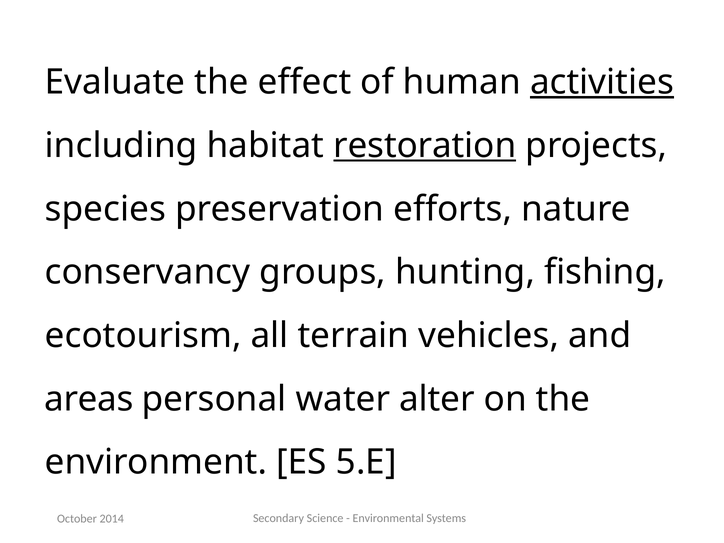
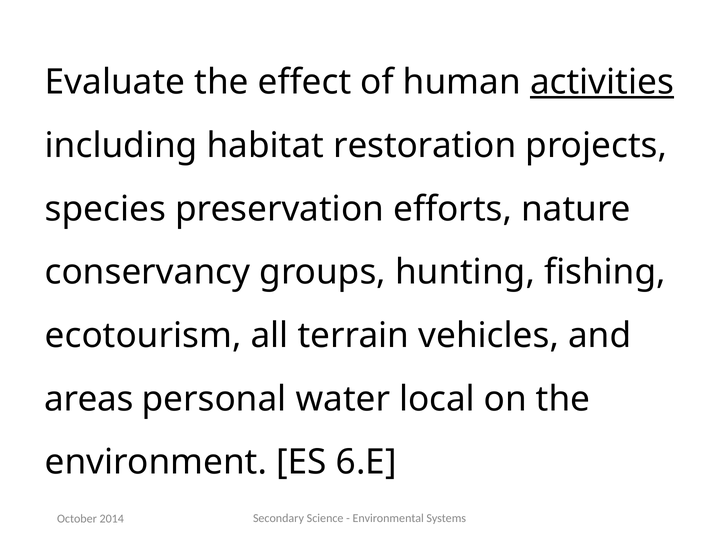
restoration underline: present -> none
alter: alter -> local
5.E: 5.E -> 6.E
